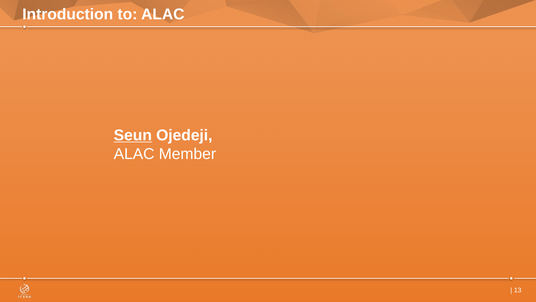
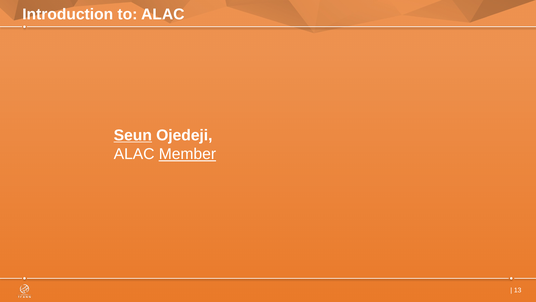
Member underline: none -> present
